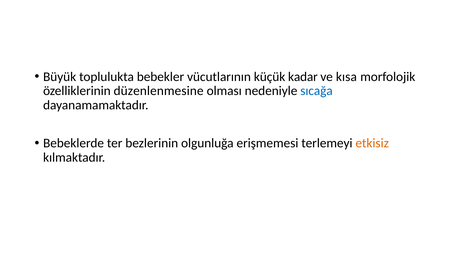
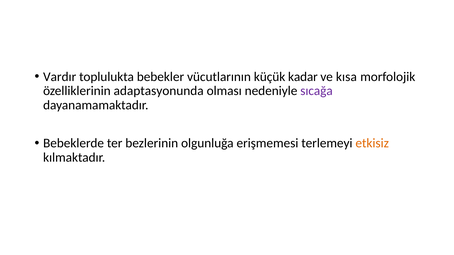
Büyük: Büyük -> Vardır
düzenlenmesine: düzenlenmesine -> adaptasyonunda
sıcağa colour: blue -> purple
